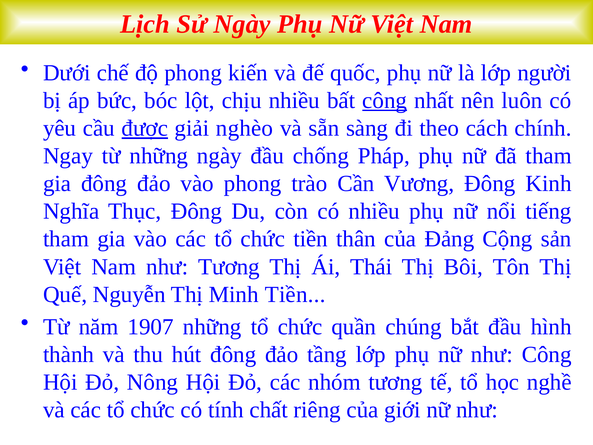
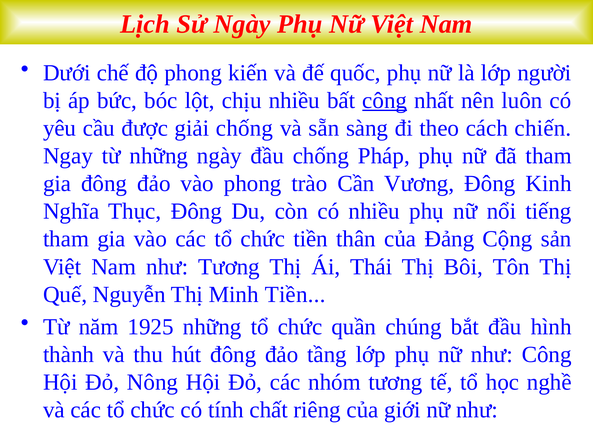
được underline: present -> none
giải nghèo: nghèo -> chống
chính: chính -> chiến
1907: 1907 -> 1925
